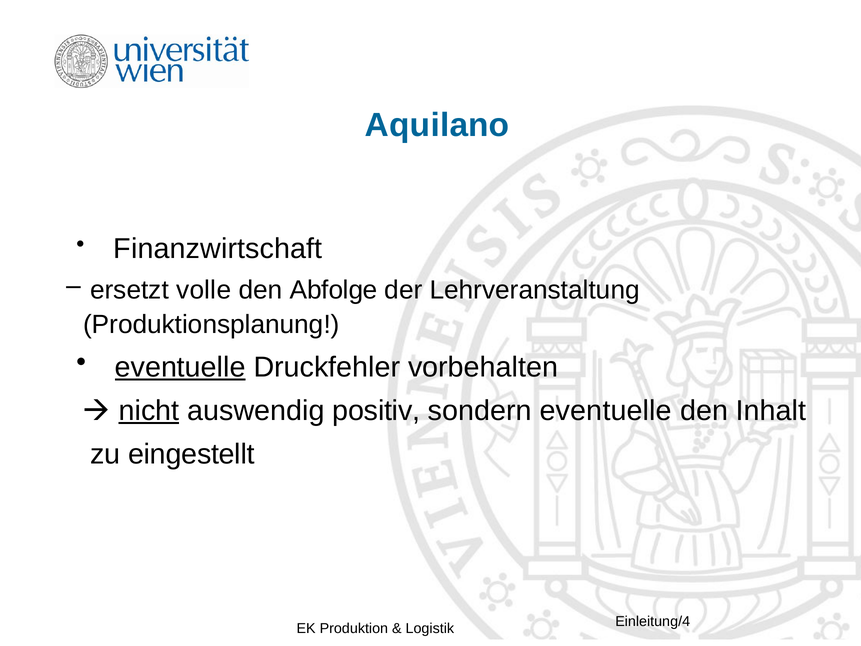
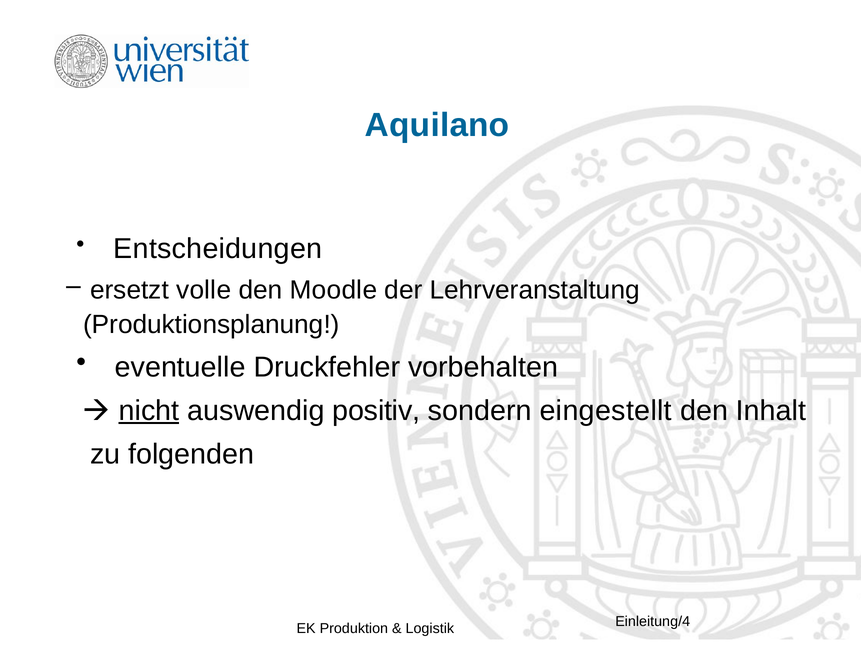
Finanzwirtschaft: Finanzwirtschaft -> Entscheidungen
Abfolge: Abfolge -> Moodle
eventuelle at (180, 367) underline: present -> none
sondern eventuelle: eventuelle -> eingestellt
eingestellt: eingestellt -> folgenden
